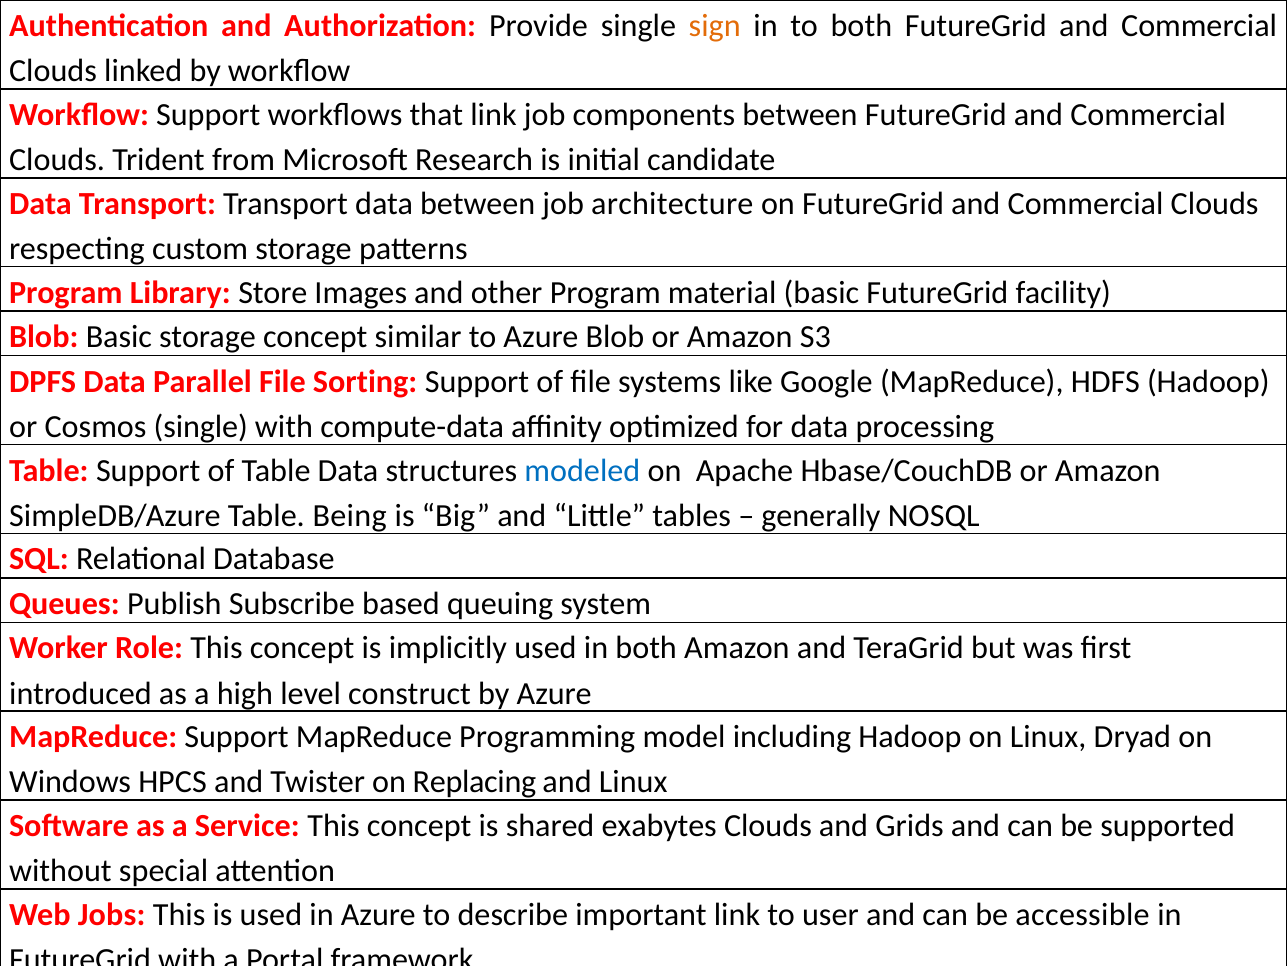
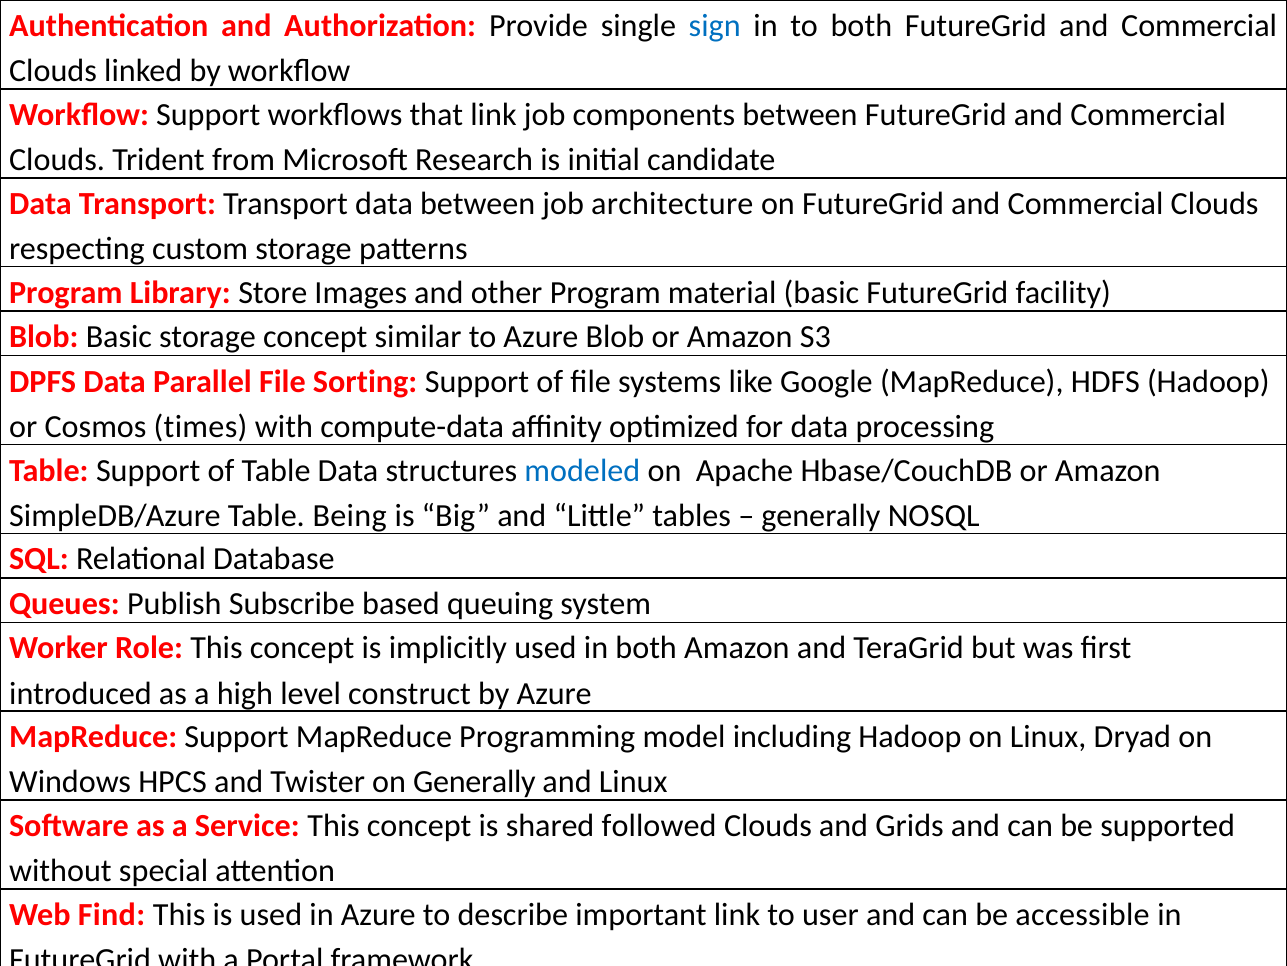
sign colour: orange -> blue
Cosmos single: single -> times
on Replacing: Replacing -> Generally
exabytes: exabytes -> followed
Jobs: Jobs -> Find
